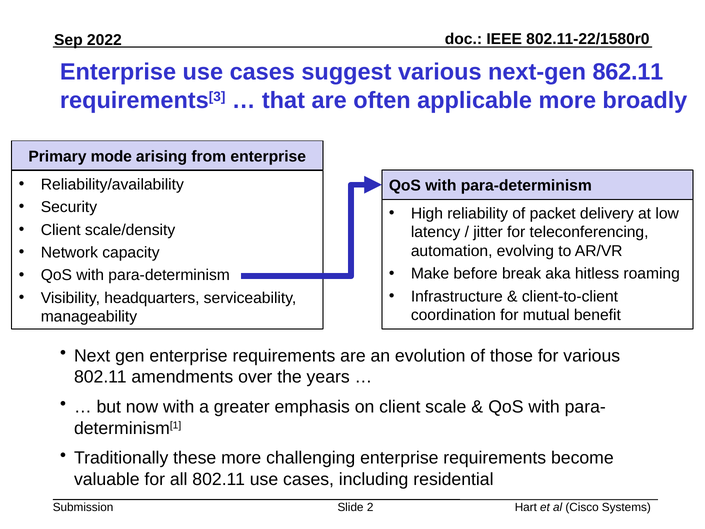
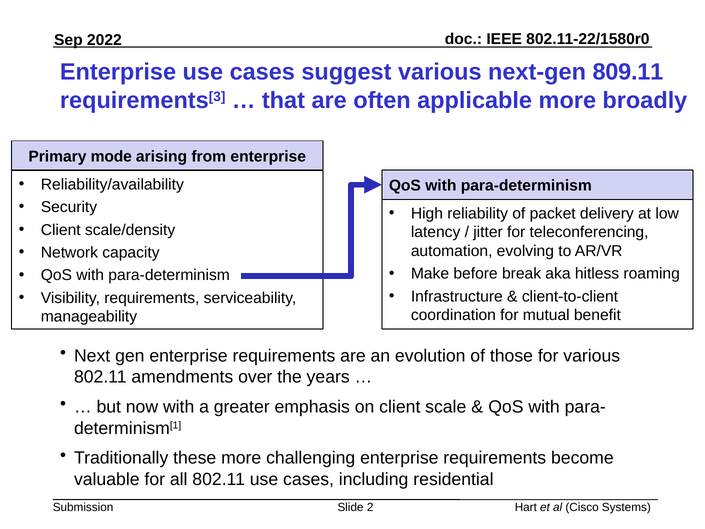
862.11: 862.11 -> 809.11
Visibility headquarters: headquarters -> requirements
